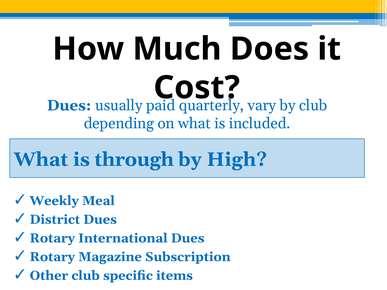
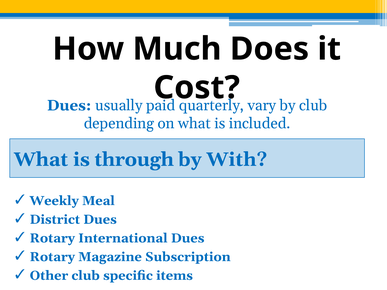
High: High -> With
